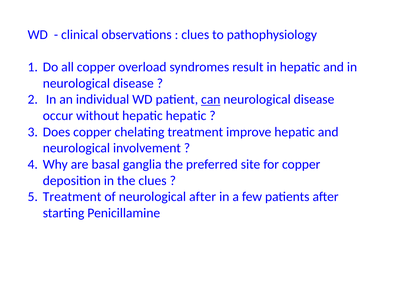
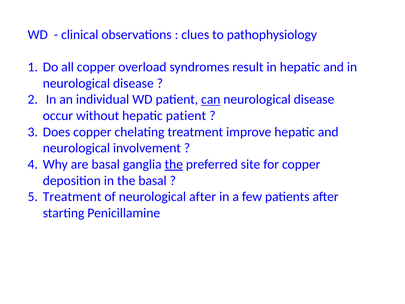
hepatic hepatic: hepatic -> patient
the at (174, 164) underline: none -> present
the clues: clues -> basal
